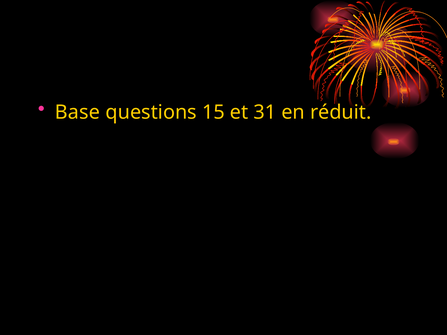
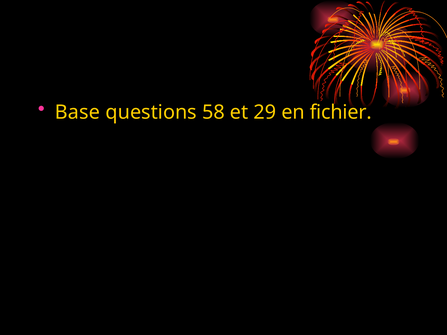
15: 15 -> 58
31: 31 -> 29
réduit: réduit -> fichier
